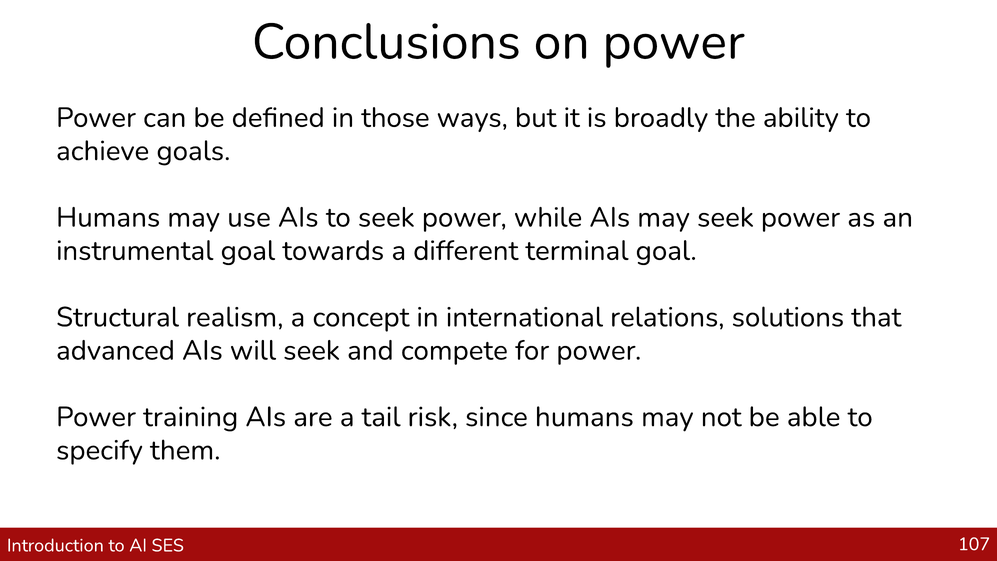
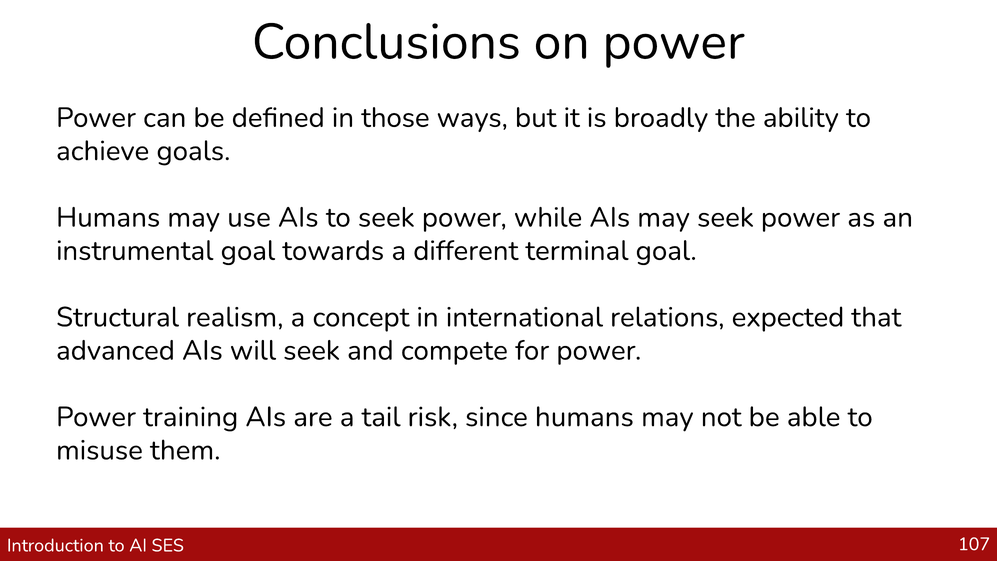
solutions: solutions -> expected
specify: specify -> misuse
